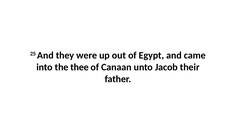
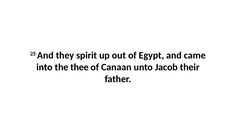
were: were -> spirit
